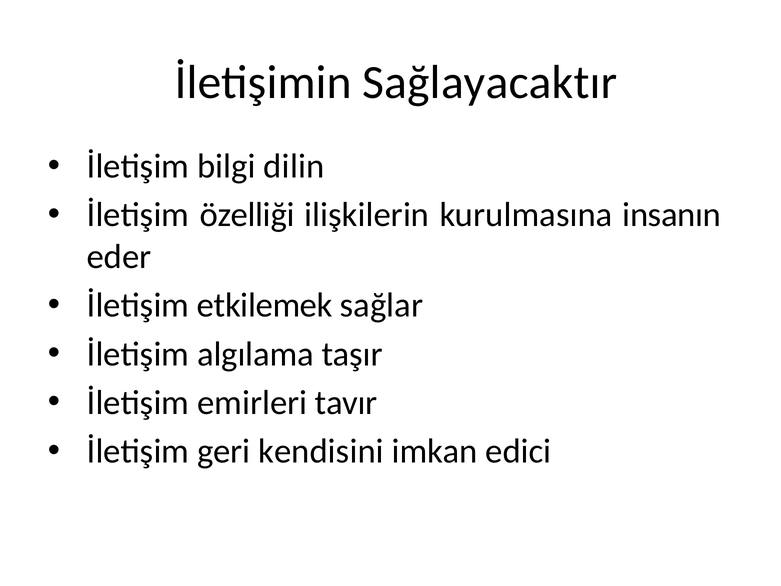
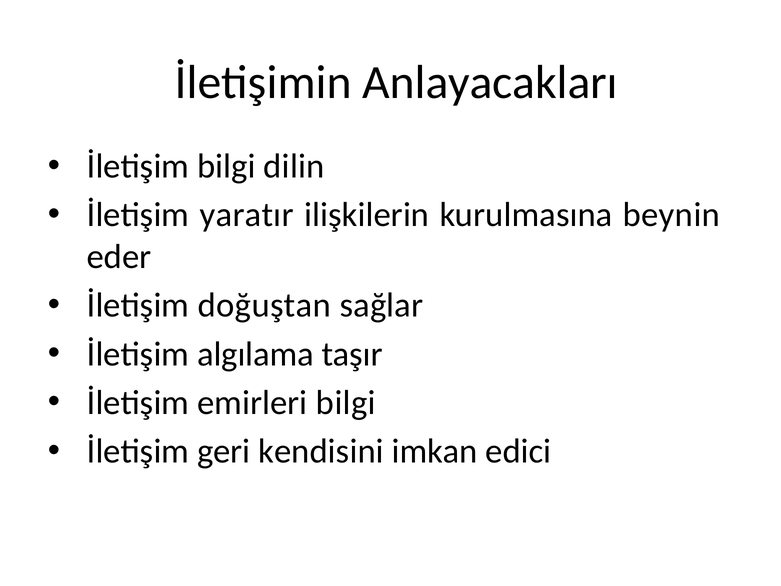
Sağlayacaktır: Sağlayacaktır -> Anlayacakları
özelliği: özelliği -> yaratır
insanın: insanın -> beynin
etkilemek: etkilemek -> doğuştan
emirleri tavır: tavır -> bilgi
